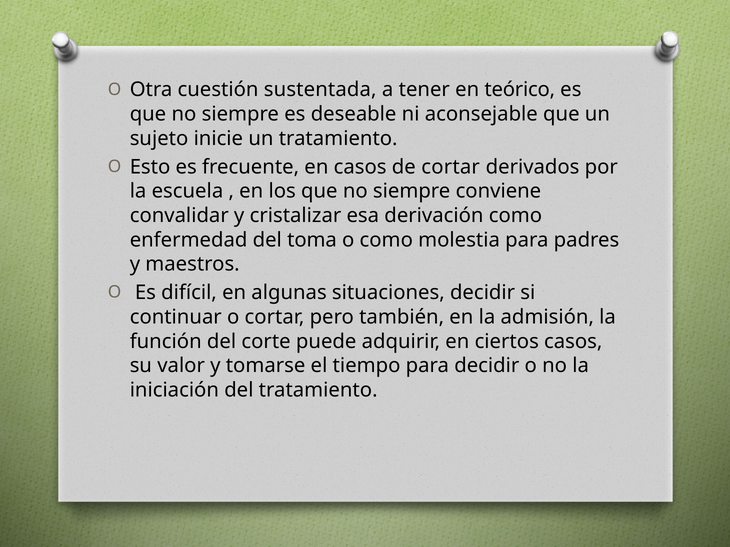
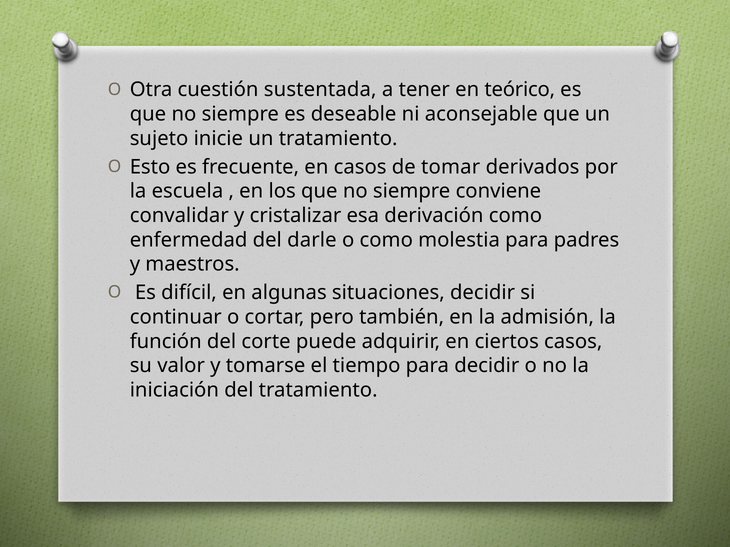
de cortar: cortar -> tomar
toma: toma -> darle
